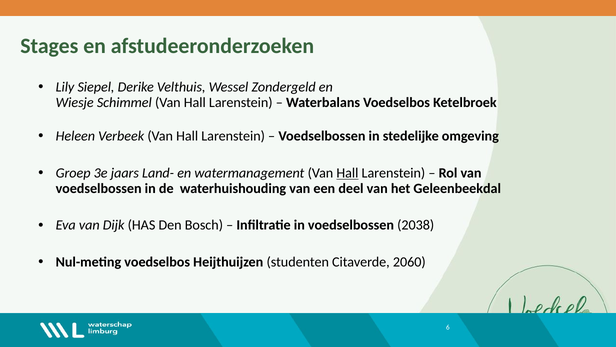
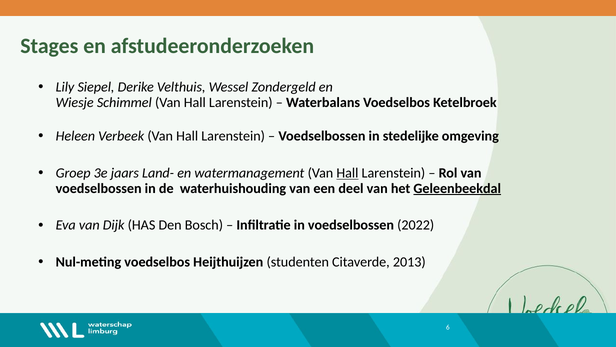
Geleenbeekdal underline: none -> present
2038: 2038 -> 2022
2060: 2060 -> 2013
